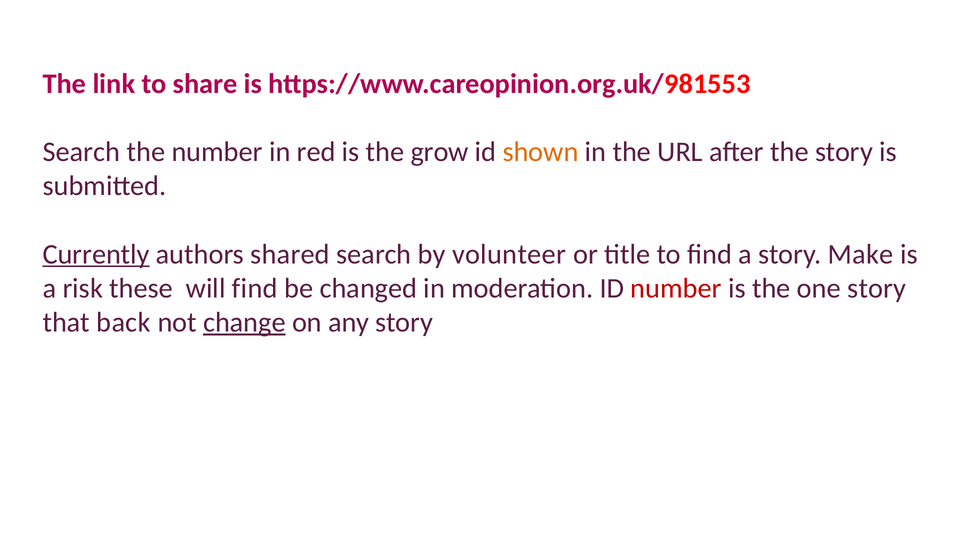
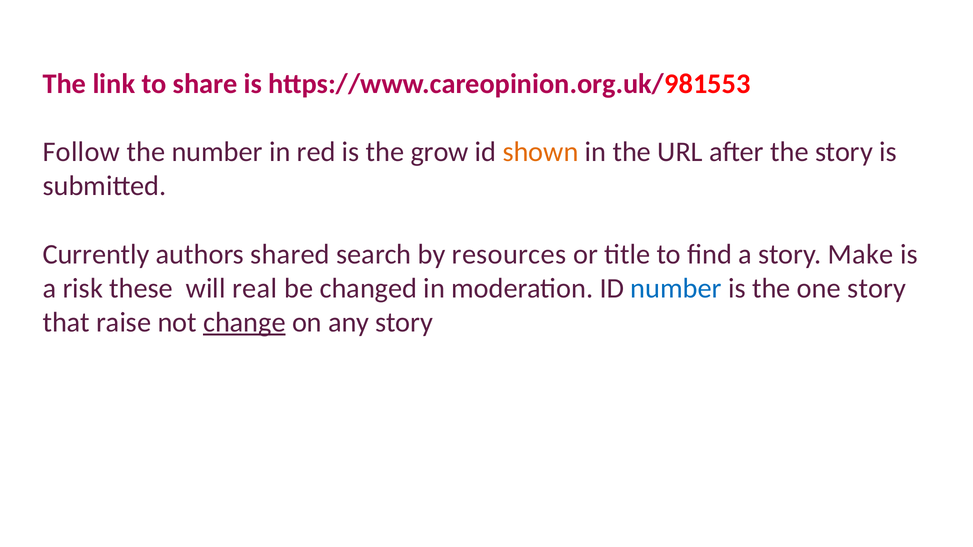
Search at (81, 152): Search -> Follow
Currently underline: present -> none
volunteer: volunteer -> resources
will find: find -> real
number at (676, 288) colour: red -> blue
back: back -> raise
